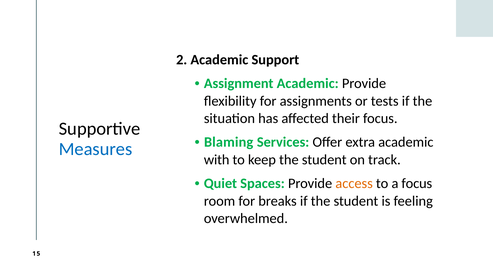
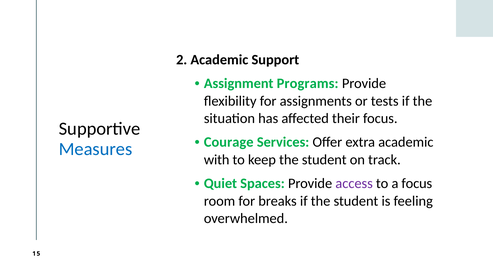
Assignment Academic: Academic -> Programs
Blaming: Blaming -> Courage
access colour: orange -> purple
